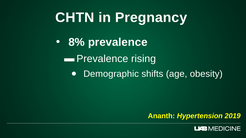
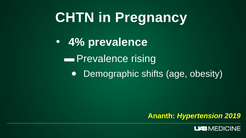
8%: 8% -> 4%
